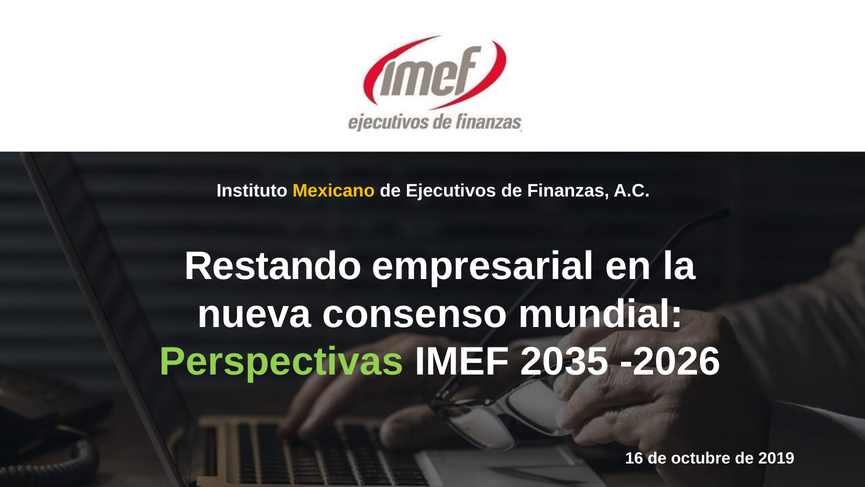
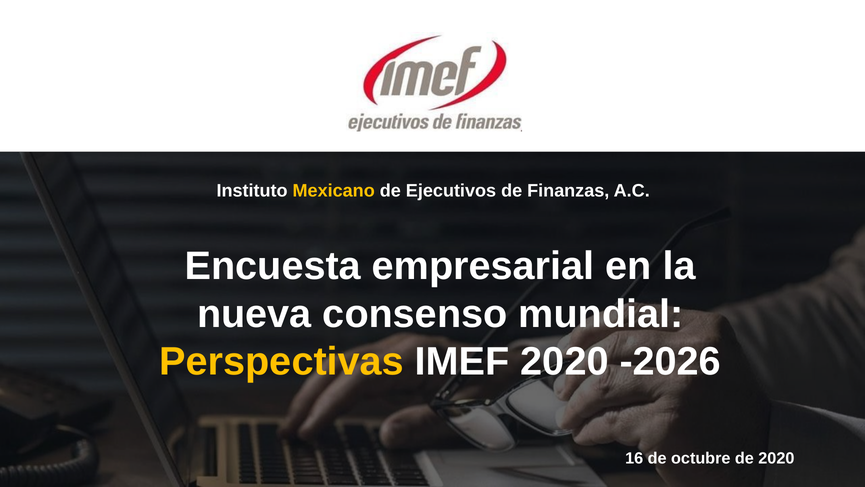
Restando: Restando -> Encuesta
Perspectivas colour: light green -> yellow
IMEF 2035: 2035 -> 2020
de 2019: 2019 -> 2020
